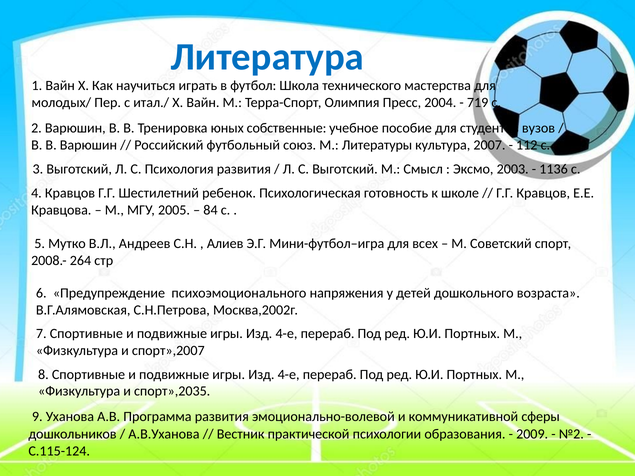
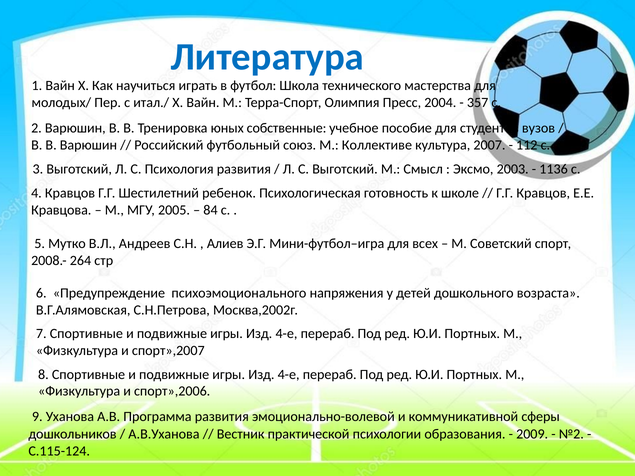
719: 719 -> 357
Литературы: Литературы -> Коллективе
спорт»,2035: спорт»,2035 -> спорт»,2006
